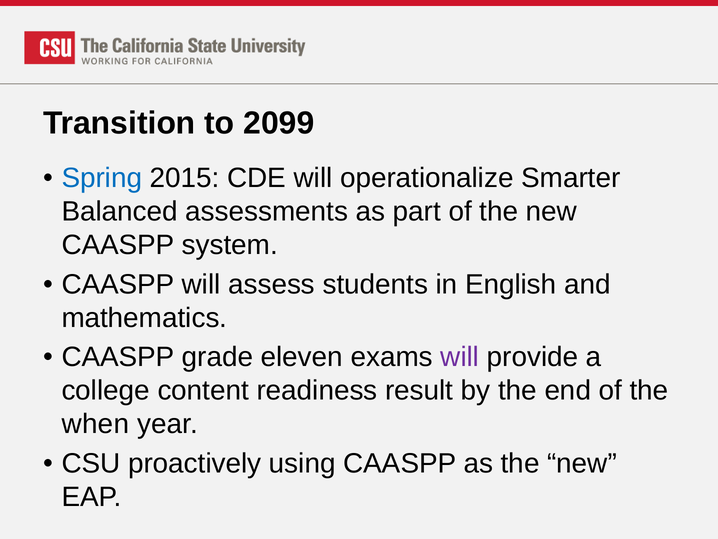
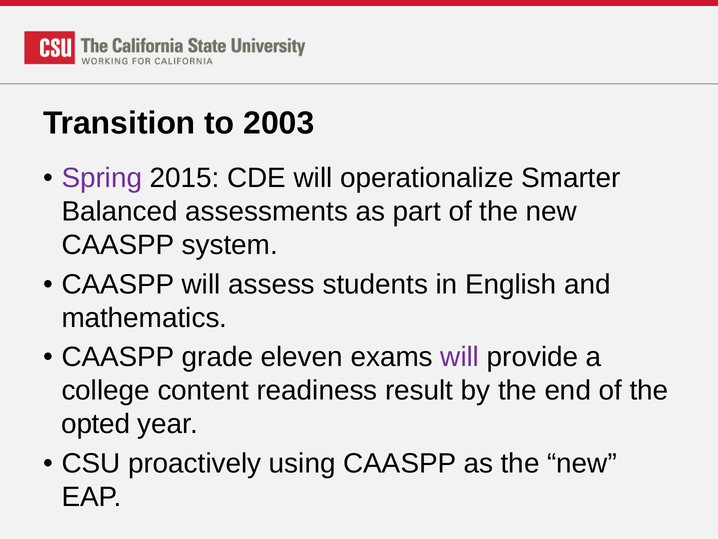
2099: 2099 -> 2003
Spring colour: blue -> purple
when: when -> opted
